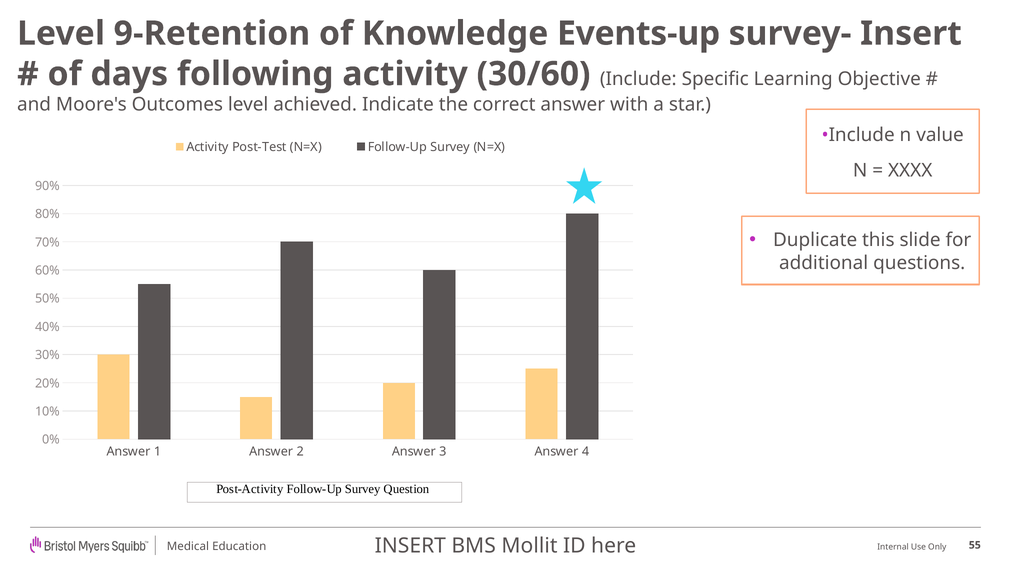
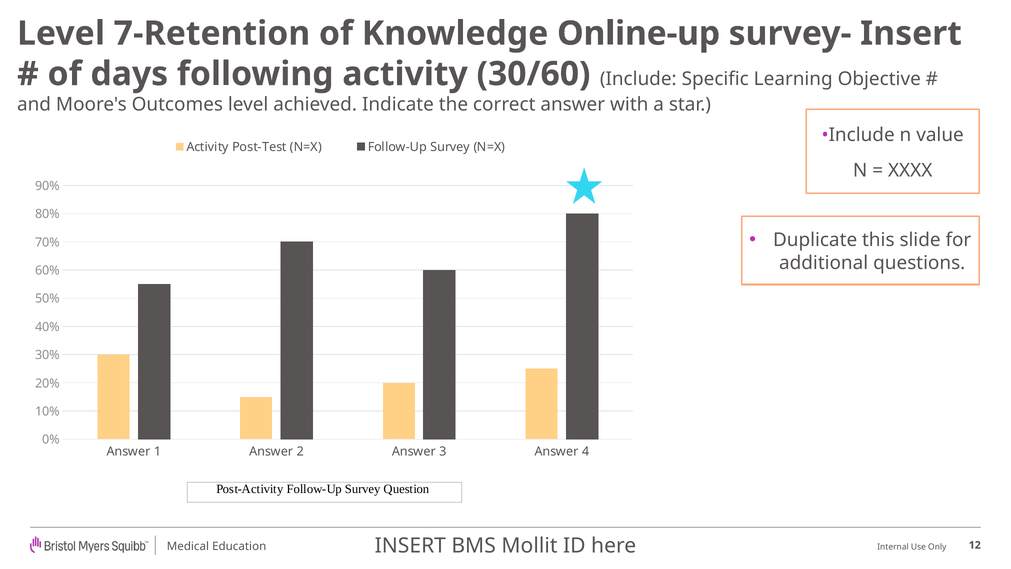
9-Retention: 9-Retention -> 7-Retention
Events-up: Events-up -> Online-up
55: 55 -> 12
